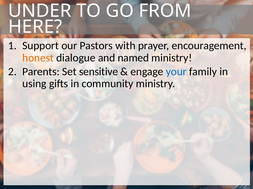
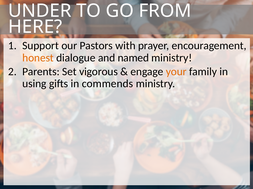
sensitive: sensitive -> vigorous
your colour: blue -> orange
community: community -> commends
